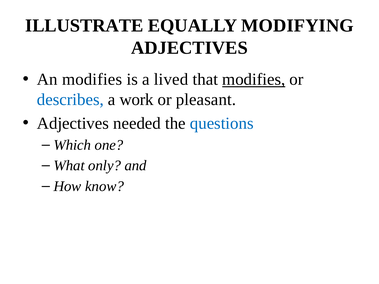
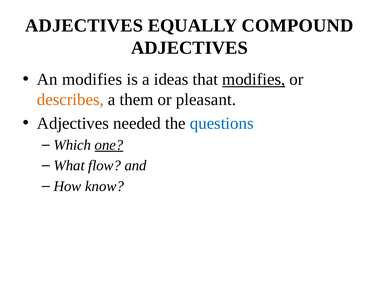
ILLUSTRATE at (84, 26): ILLUSTRATE -> ADJECTIVES
MODIFYING: MODIFYING -> COMPOUND
lived: lived -> ideas
describes colour: blue -> orange
work: work -> them
one underline: none -> present
only: only -> flow
